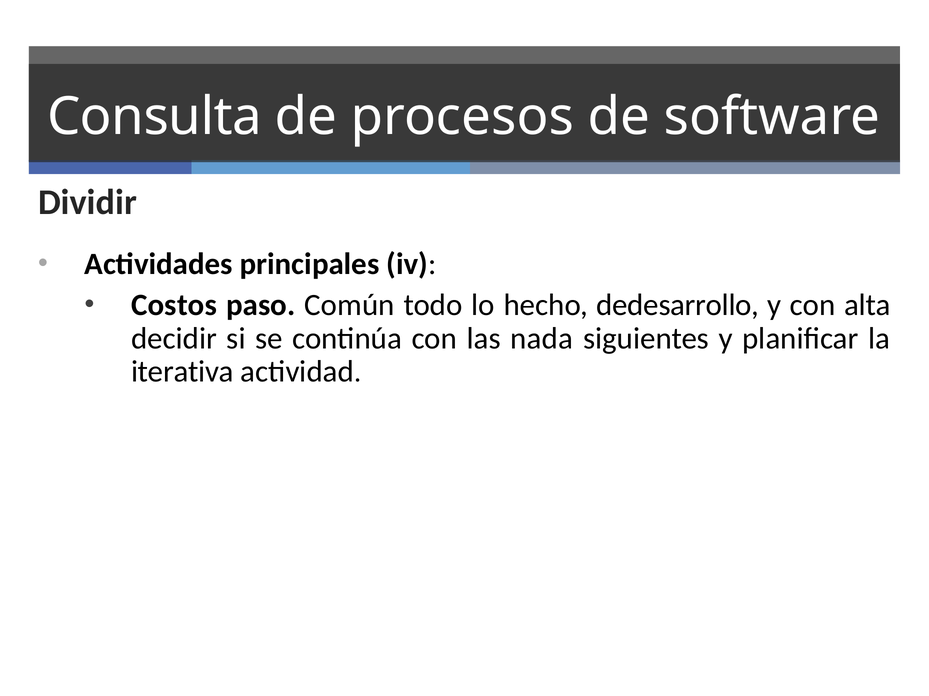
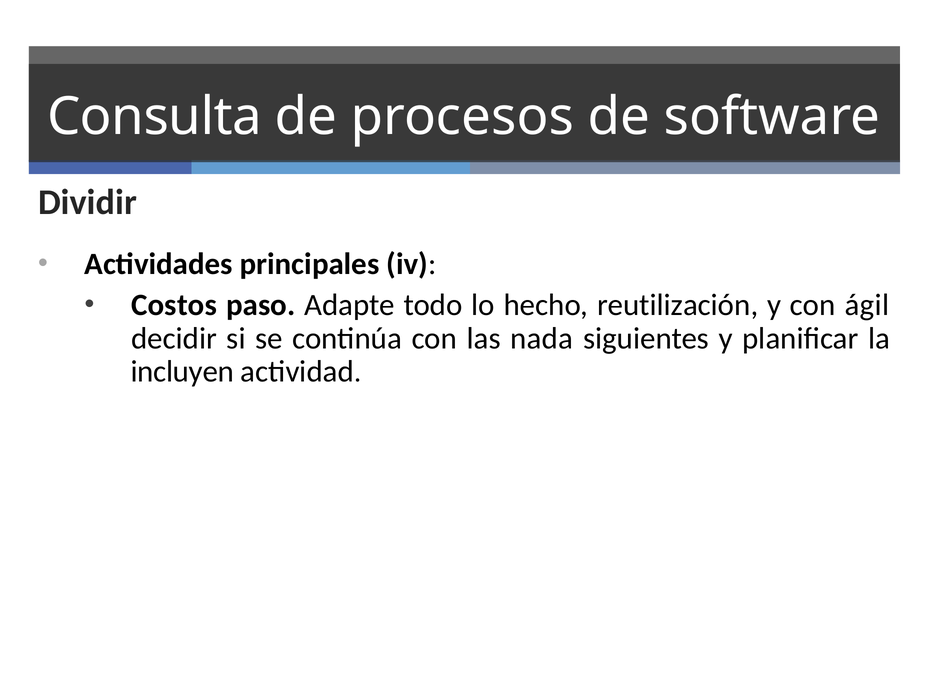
Común: Común -> Adapte
dedesarrollo: dedesarrollo -> reutilización
alta: alta -> ágil
iterativa: iterativa -> incluyen
